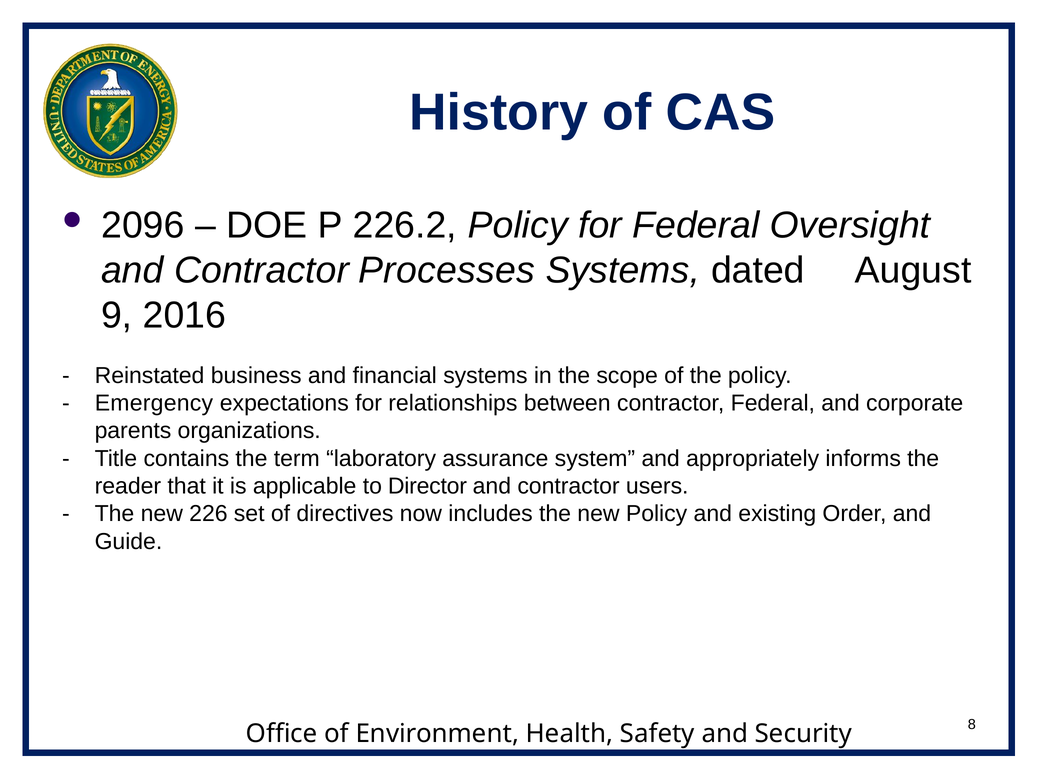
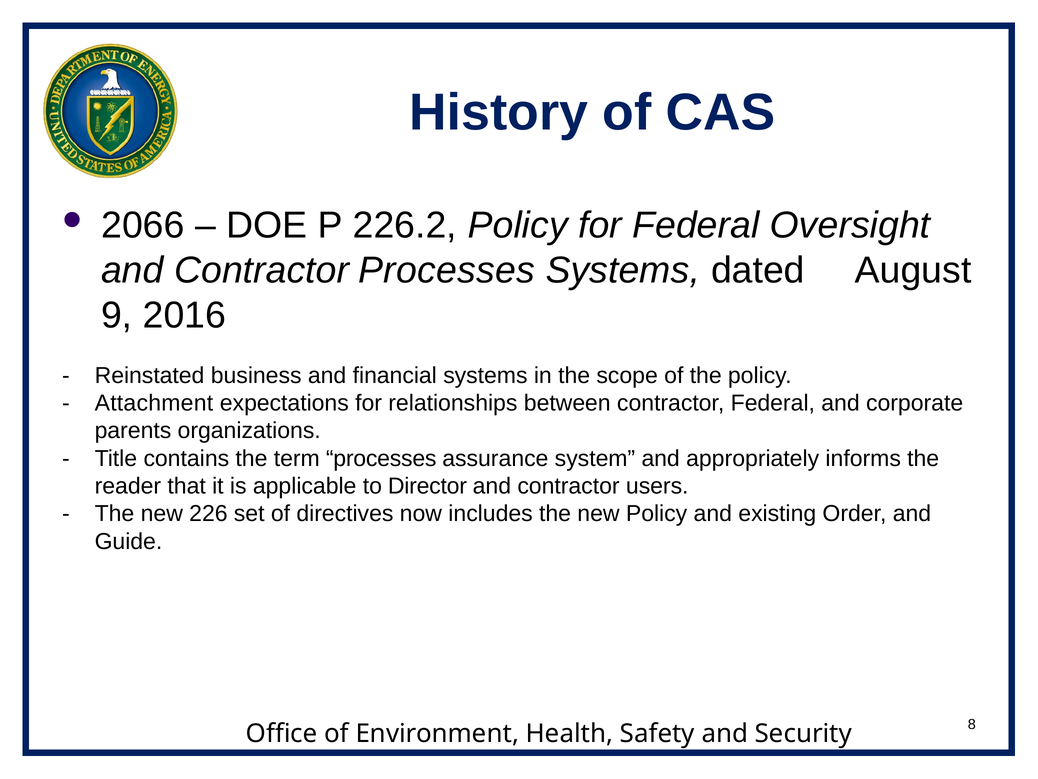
2096: 2096 -> 2066
Emergency: Emergency -> Attachment
term laboratory: laboratory -> processes
